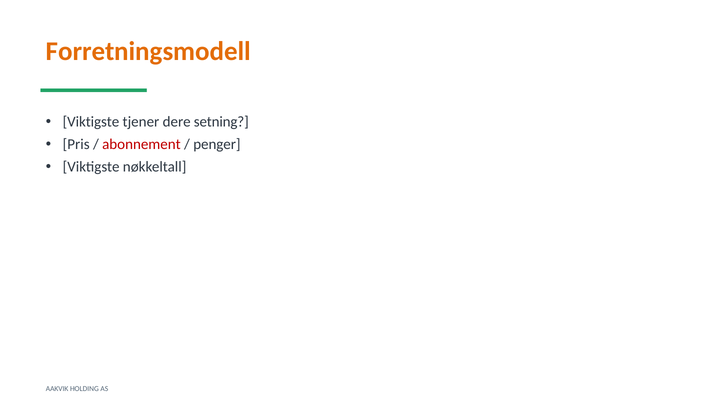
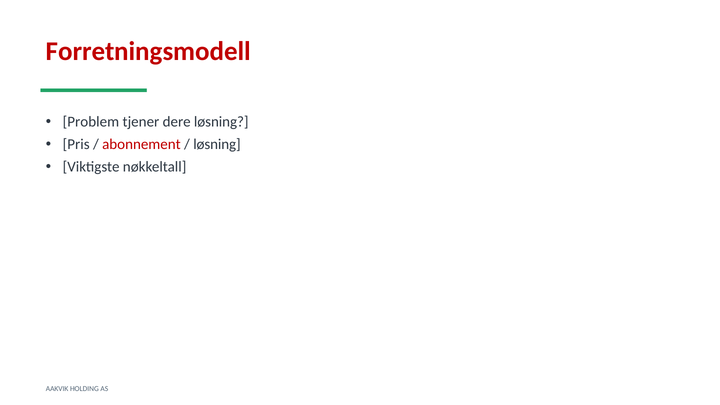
Forretningsmodell colour: orange -> red
Viktigste at (91, 122): Viktigste -> Problem
dere setning: setning -> løsning
penger at (217, 144): penger -> løsning
